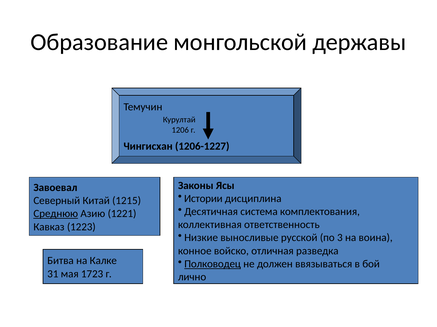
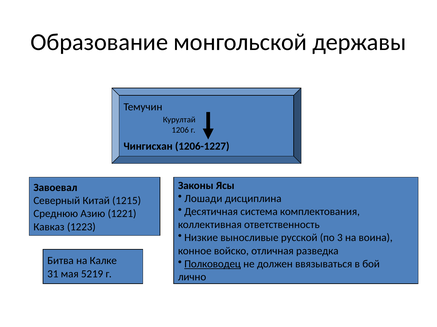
Истории: Истории -> Лошади
Среднюю underline: present -> none
1723: 1723 -> 5219
